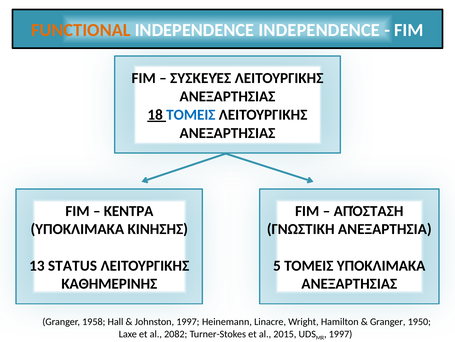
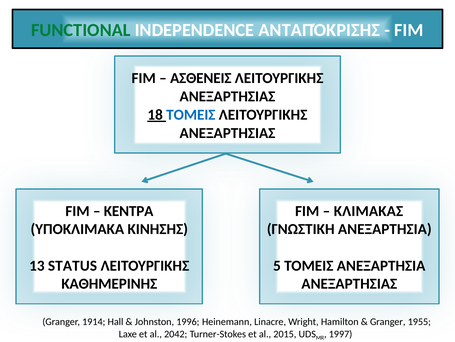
FUNCTIONAL colour: orange -> green
INDEPENDENCE INDEPENDENCE: INDEPENDENCE -> ΑΝΤΑΠΌΚΡΙΣΗΣ
ΣΥΣΚΕΥΈΣ: ΣΥΣΚΕΥΈΣ -> ΑΣΘΕΝΕΙΣ
ΑΠΌΣΤΑΣΗ: ΑΠΌΣΤΑΣΗ -> ΚΛΙΜΑΚΑΣ
ΤΟΜΕΙΣ ΥΠΟΚΛΙΜΑΚΑ: ΥΠΟΚΛΙΜΑΚΑ -> ΑΝΕΞΑΡΤΗΣΙΑ
1958: 1958 -> 1914
Johnston 1997: 1997 -> 1996
1950: 1950 -> 1955
2082: 2082 -> 2042
